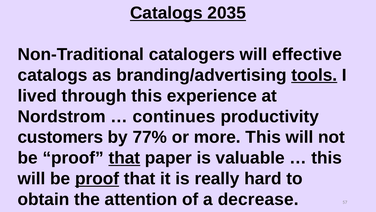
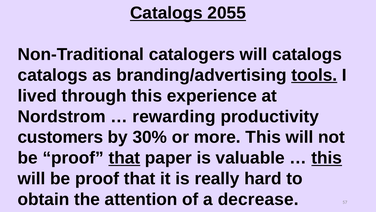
2035: 2035 -> 2055
will effective: effective -> catalogs
continues: continues -> rewarding
77%: 77% -> 30%
this at (327, 158) underline: none -> present
proof at (97, 178) underline: present -> none
